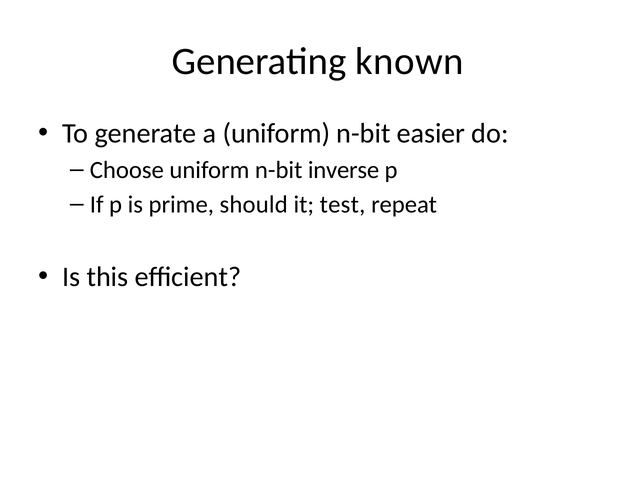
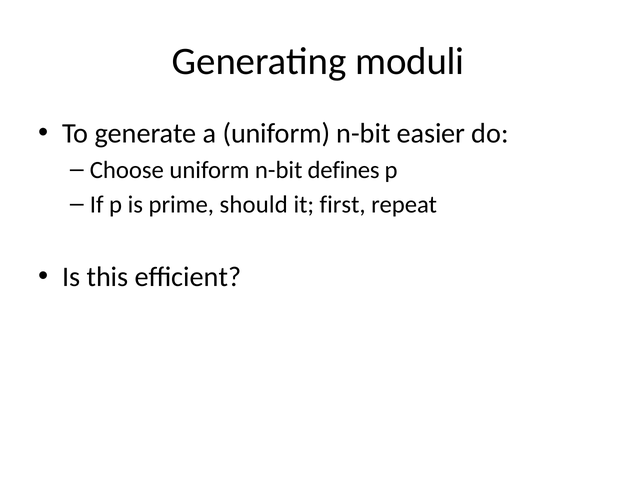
known: known -> moduli
inverse: inverse -> defines
test: test -> first
